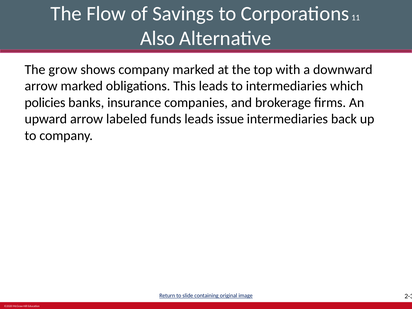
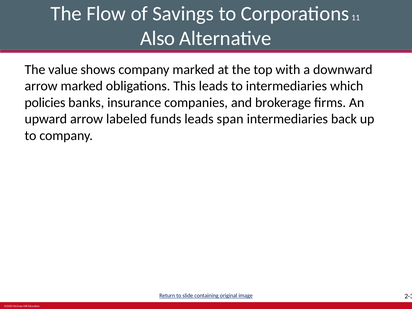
grow: grow -> value
issue: issue -> span
